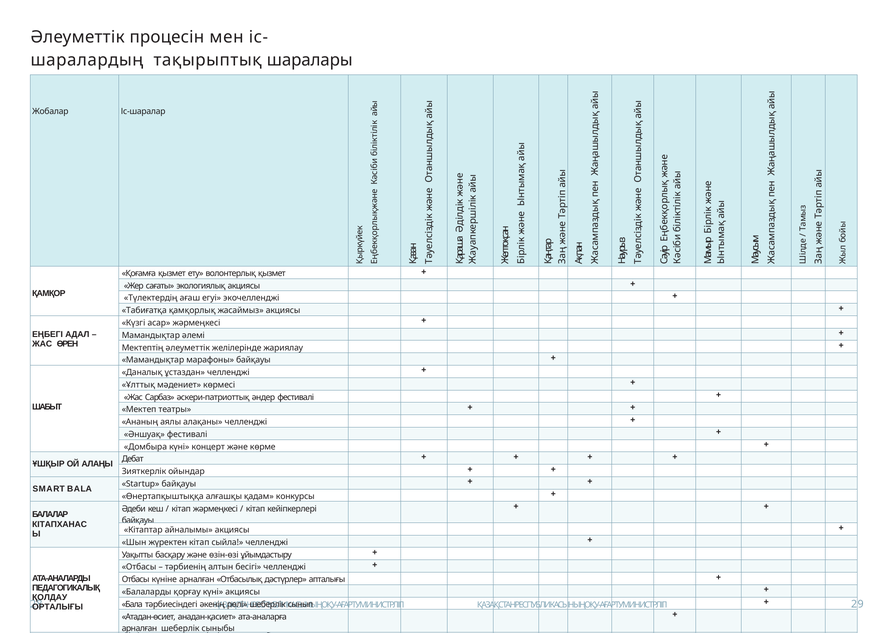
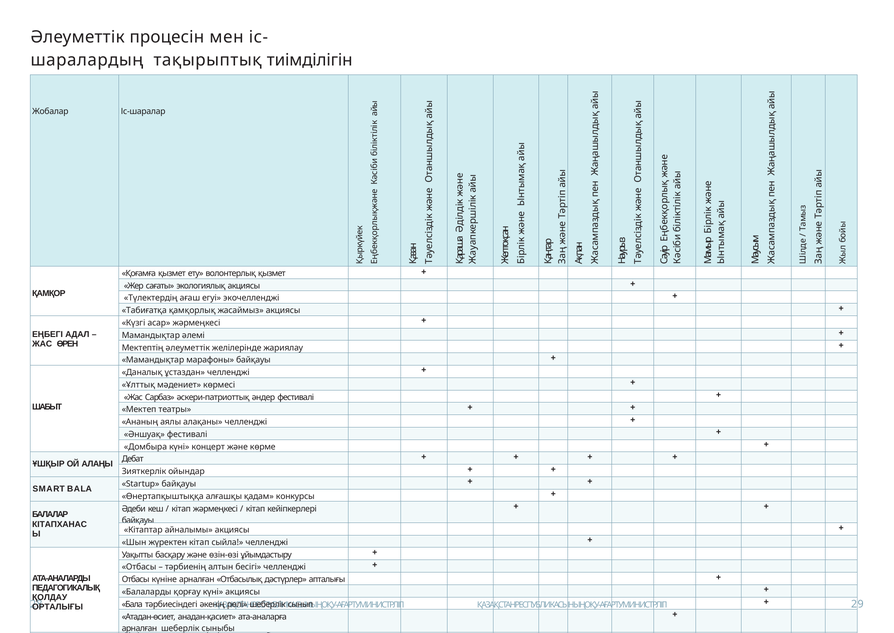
тақырыптық шаралары: шаралары -> тиімділігін
